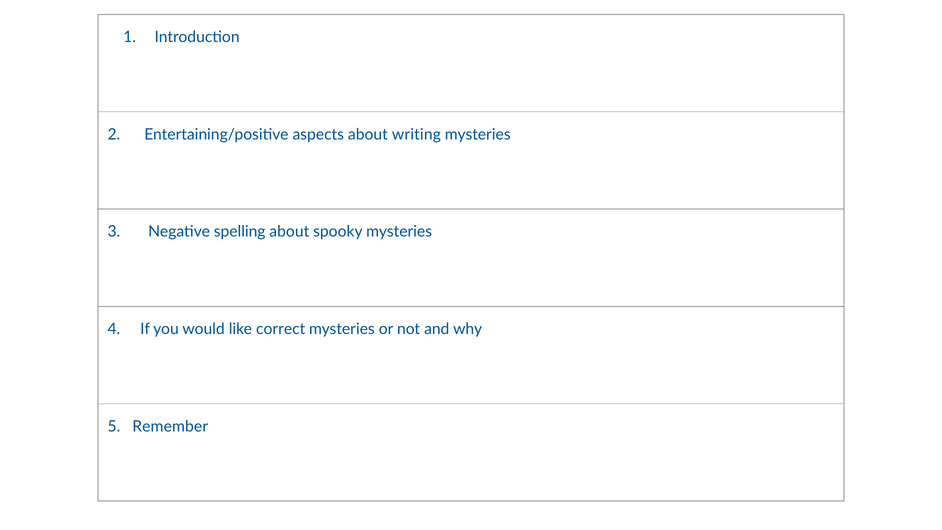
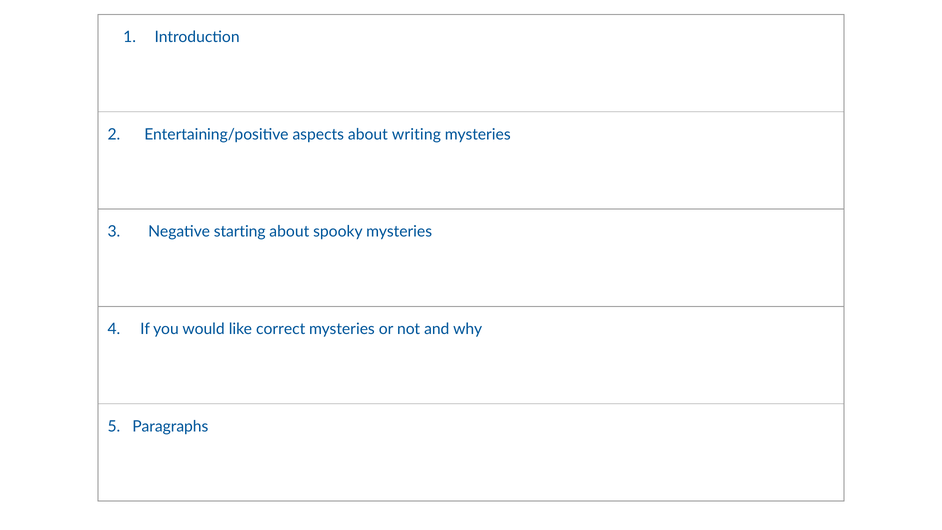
spelling: spelling -> starting
Remember: Remember -> Paragraphs
